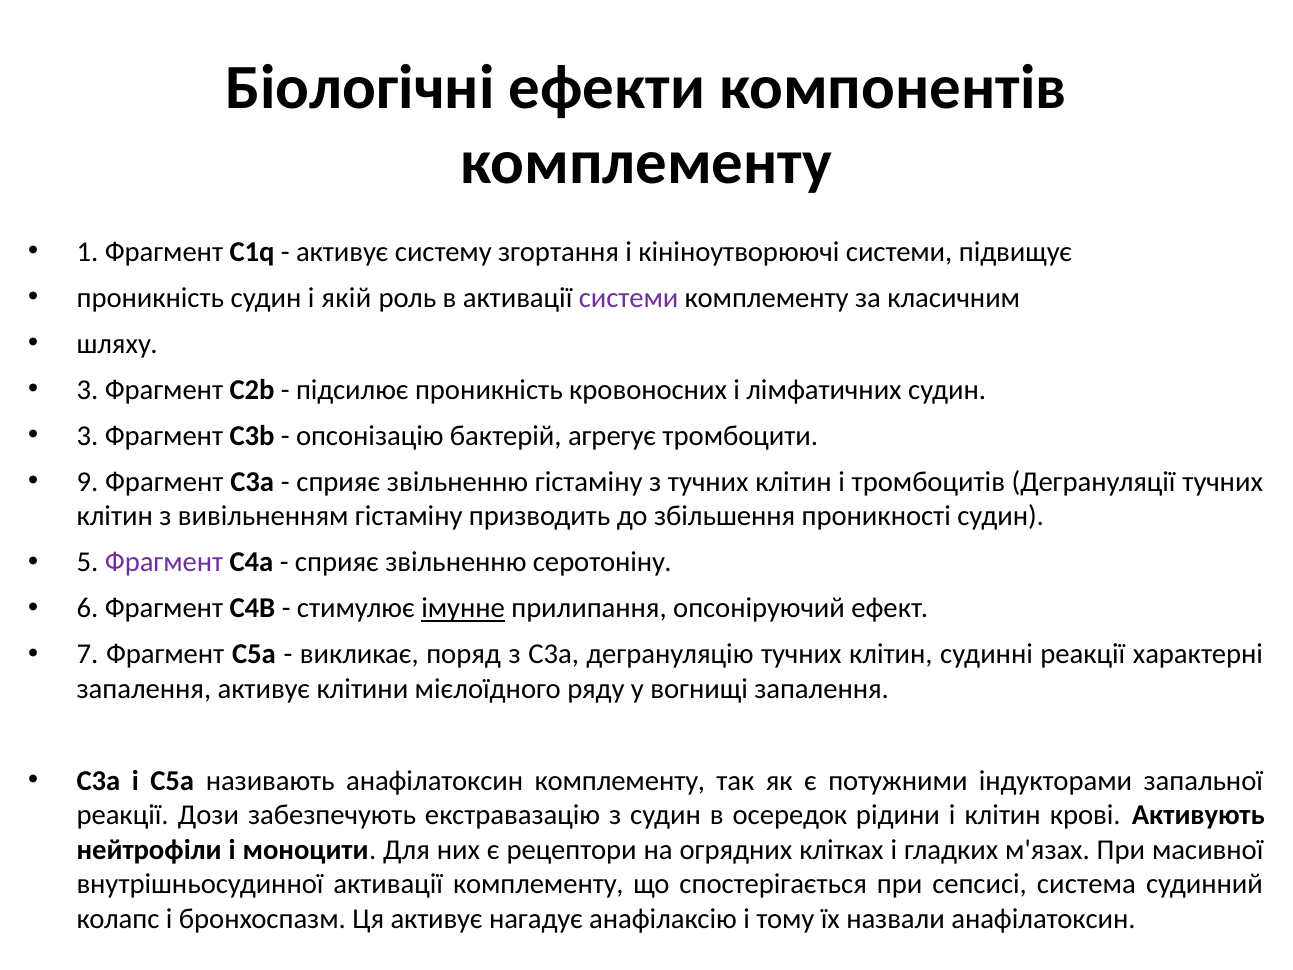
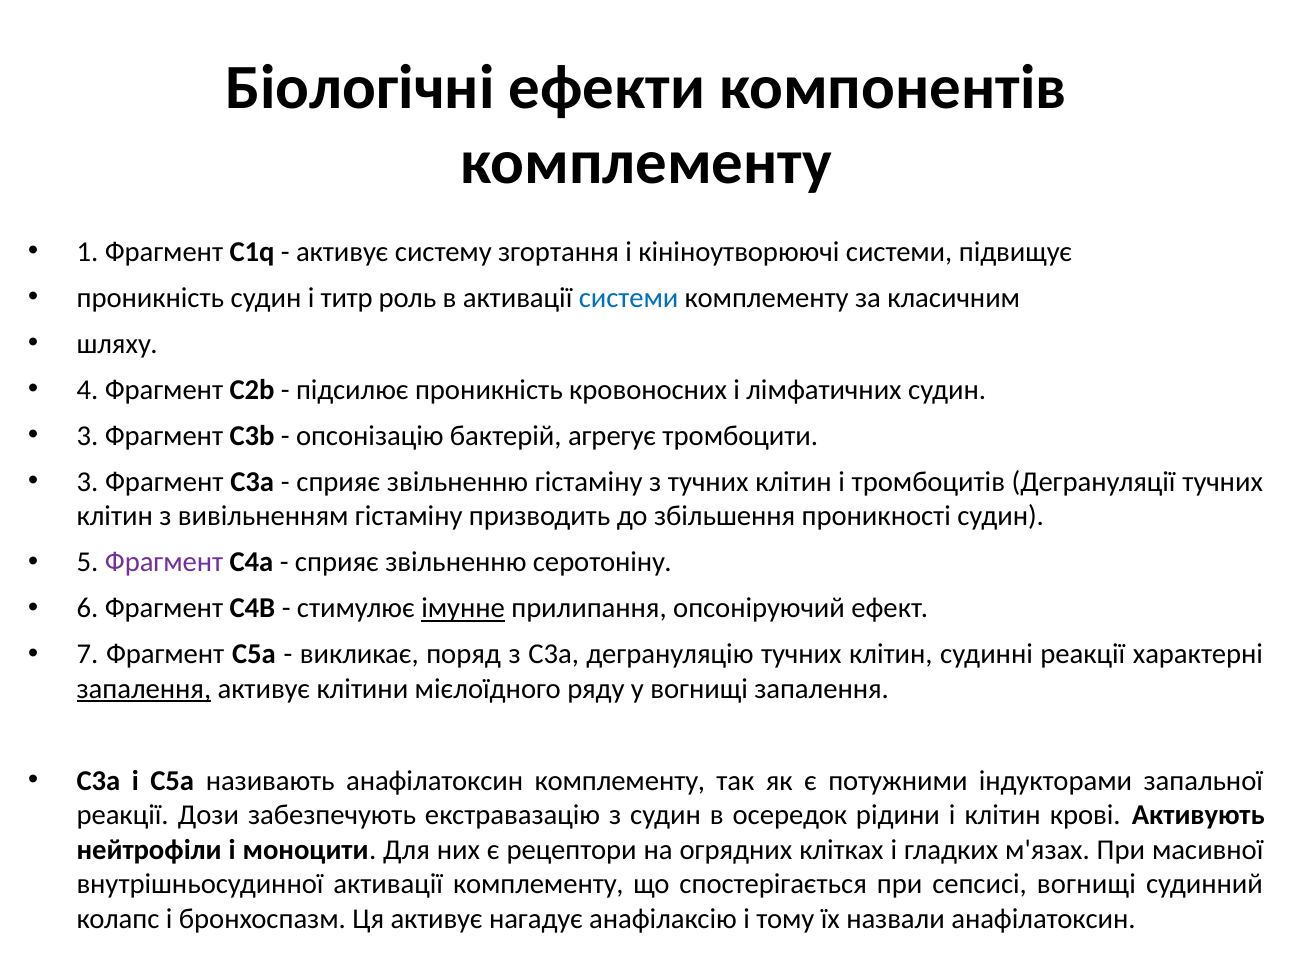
якій: якій -> титр
системи at (629, 298) colour: purple -> blue
3 at (88, 390): 3 -> 4
9 at (88, 482): 9 -> 3
запалення at (144, 689) underline: none -> present
сепсисі система: система -> вогнищі
